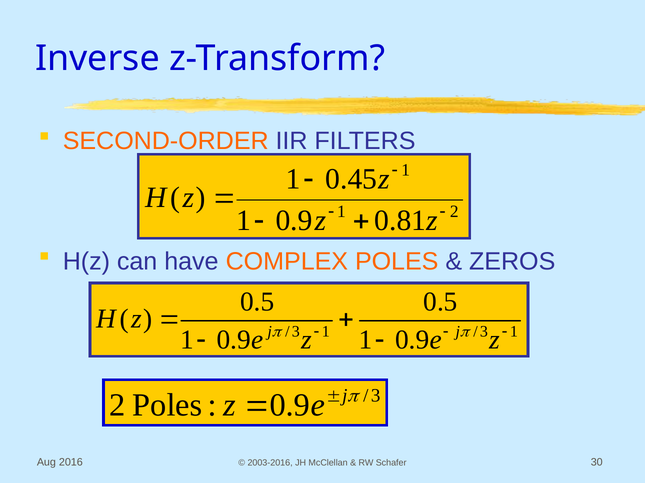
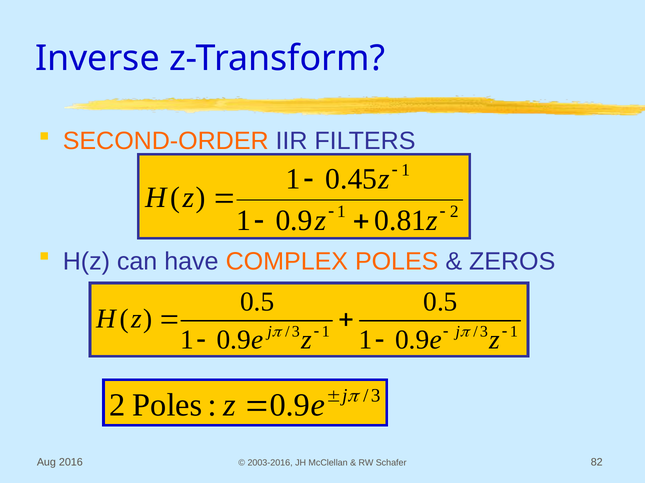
30: 30 -> 82
